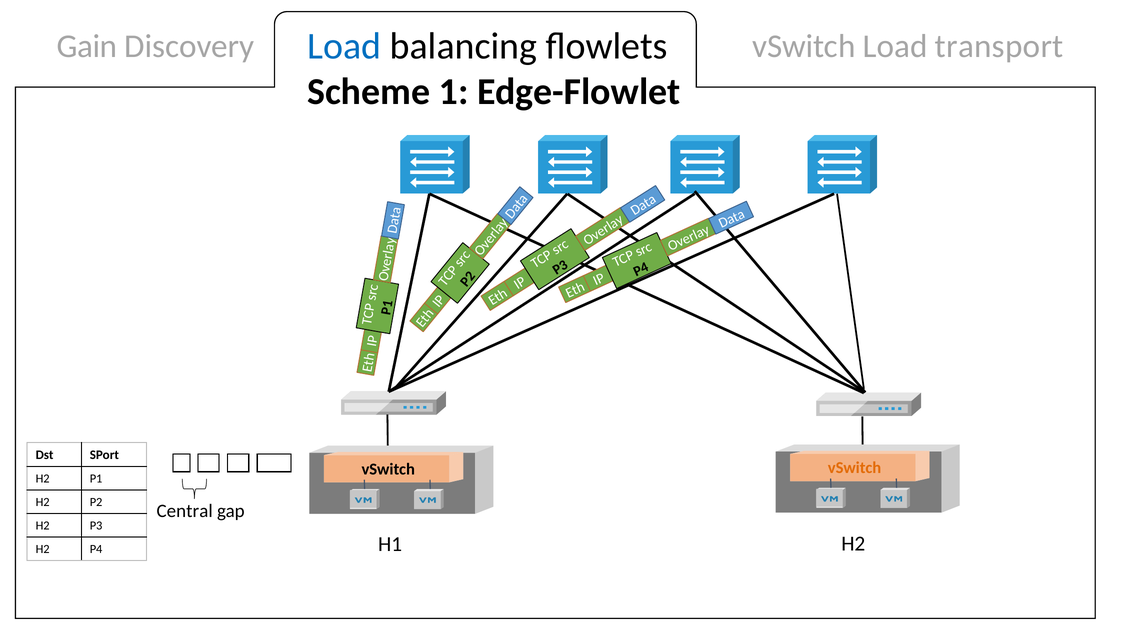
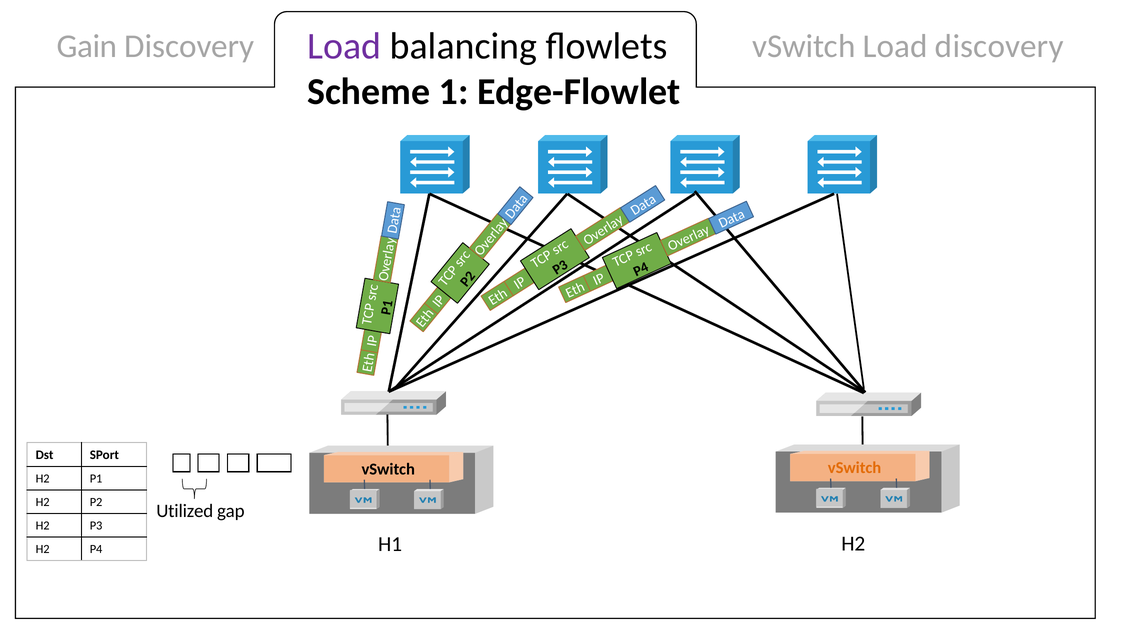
Load at (344, 46) colour: blue -> purple
Load transport: transport -> discovery
Central: Central -> Utilized
